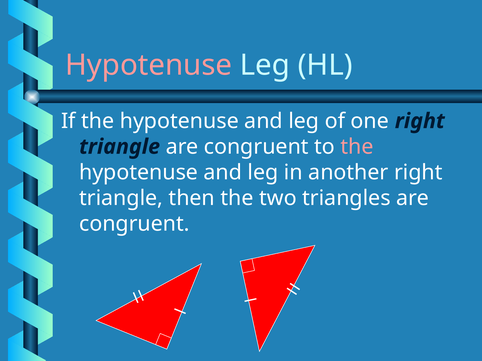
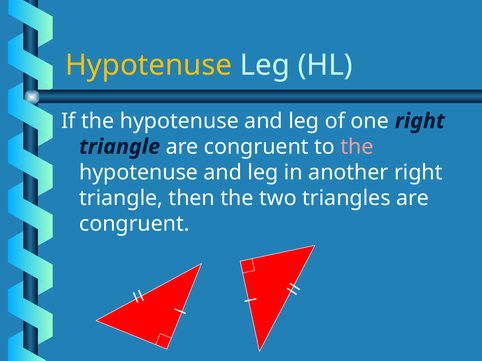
Hypotenuse at (149, 65) colour: pink -> yellow
